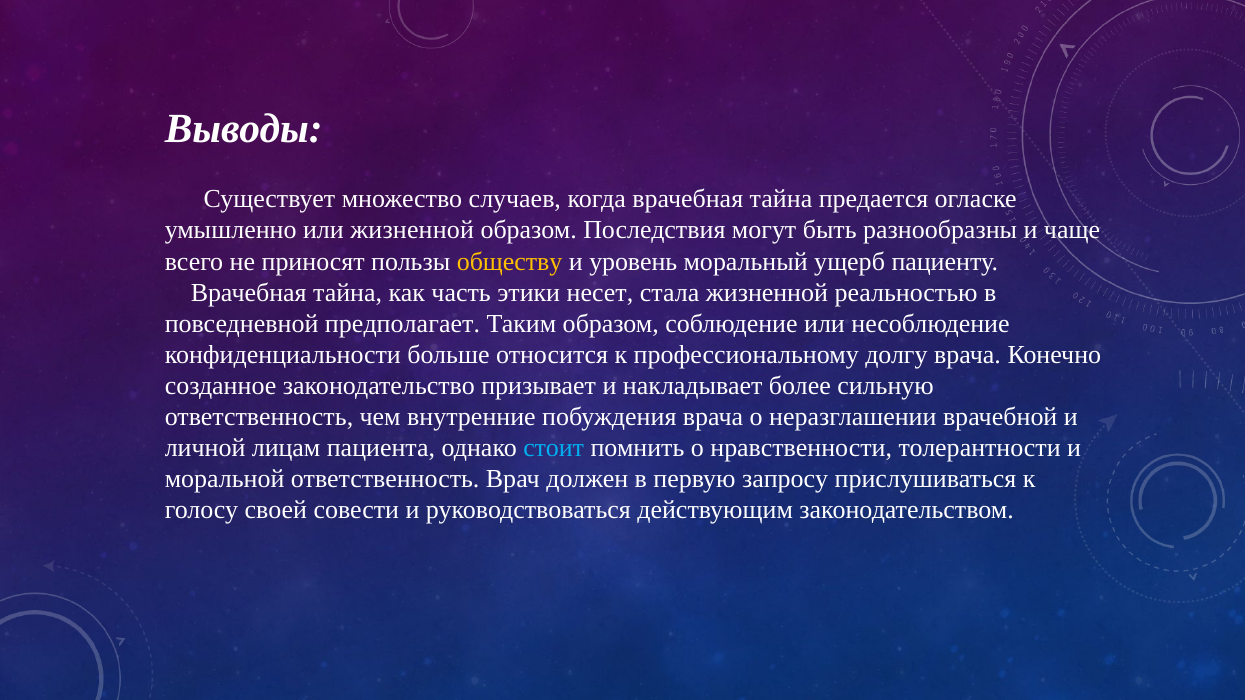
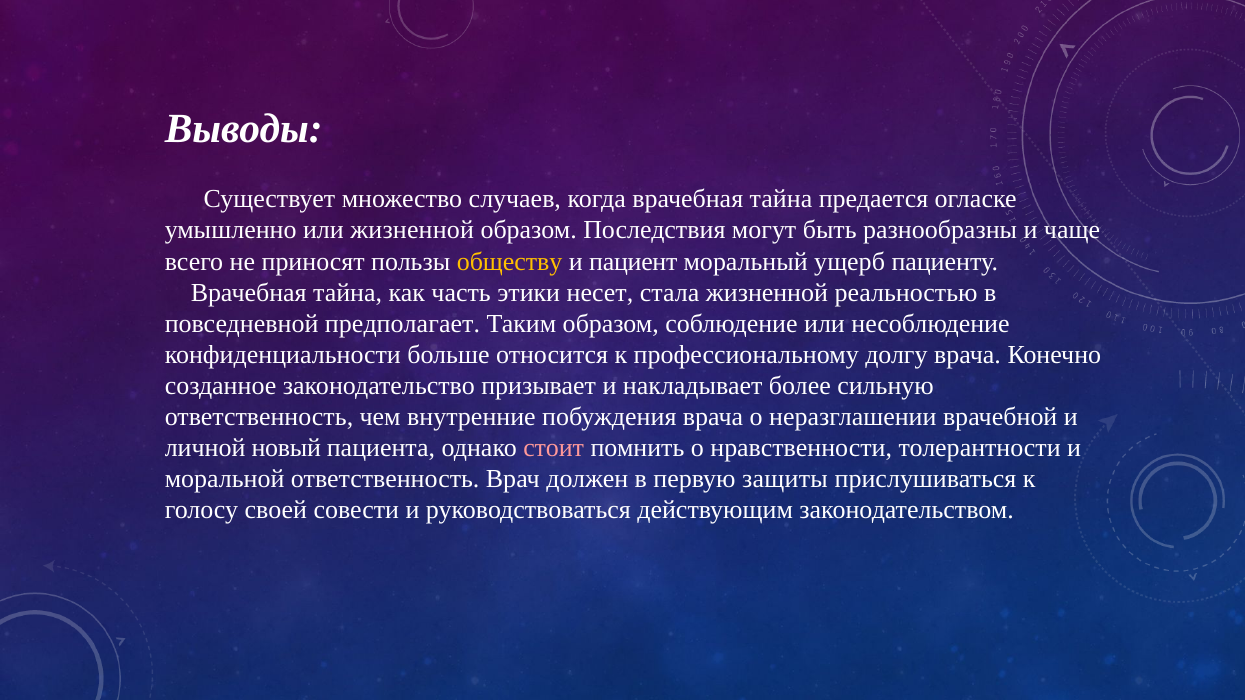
уровень: уровень -> пациент
лицам: лицам -> новый
стоит colour: light blue -> pink
запросу: запросу -> защиты
